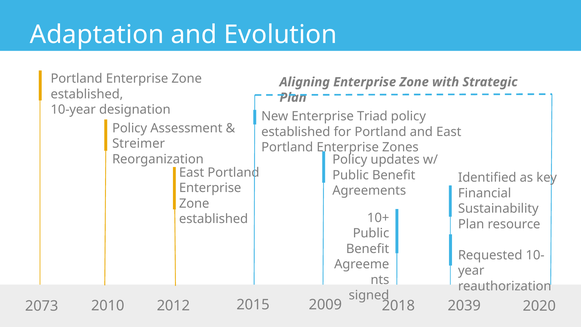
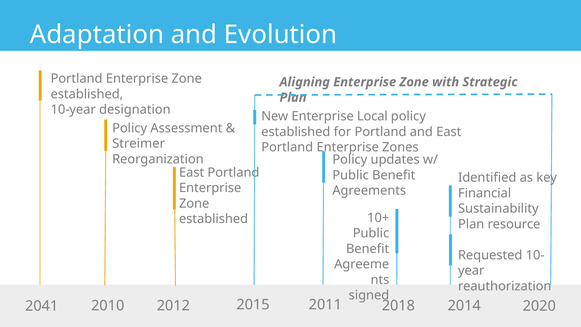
Triad: Triad -> Local
2073: 2073 -> 2041
2009: 2009 -> 2011
2039: 2039 -> 2014
